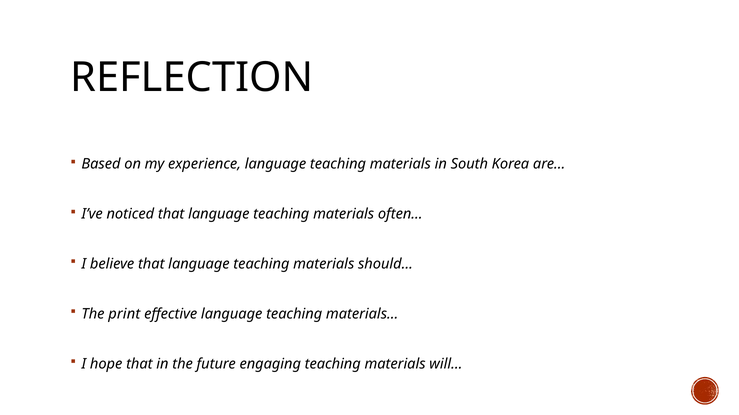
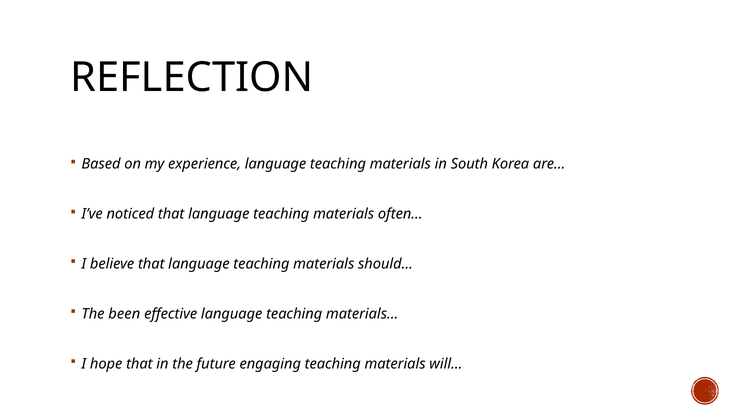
print: print -> been
